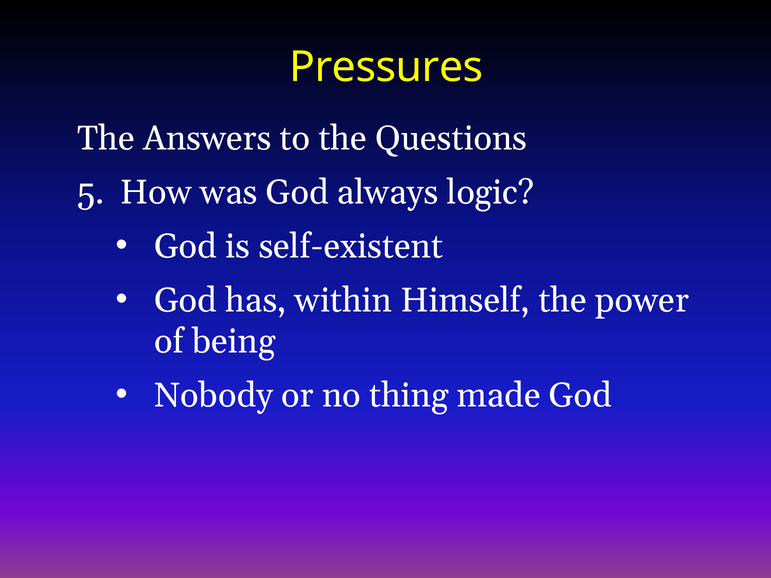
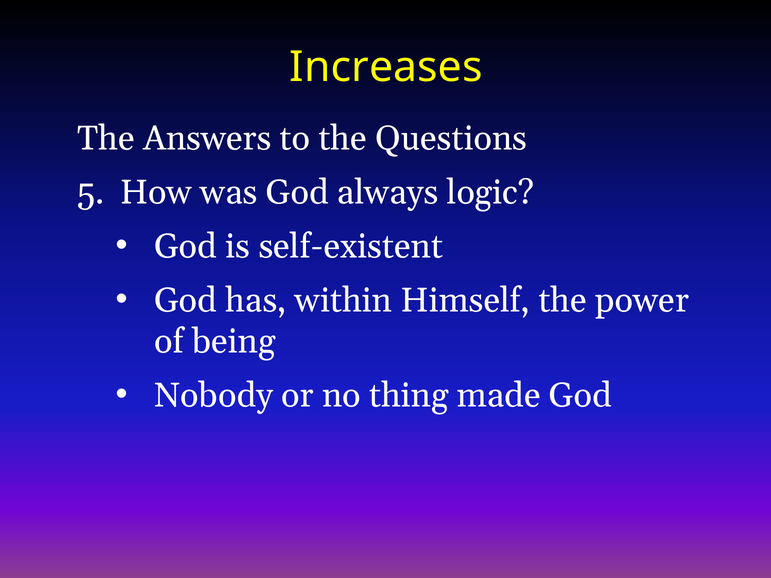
Pressures: Pressures -> Increases
